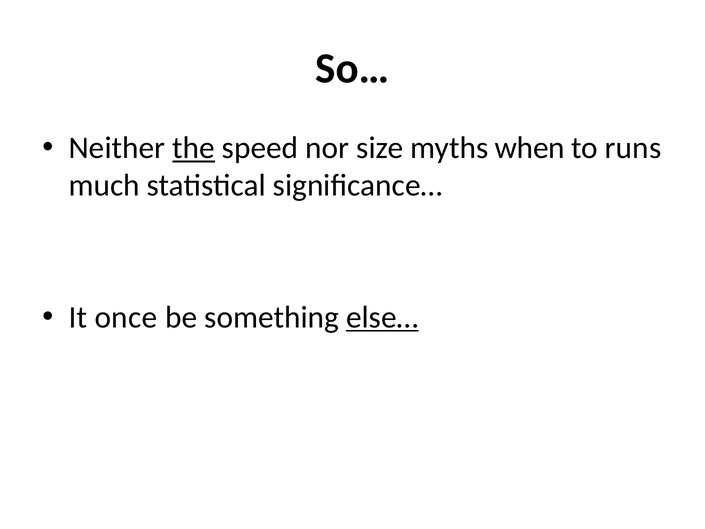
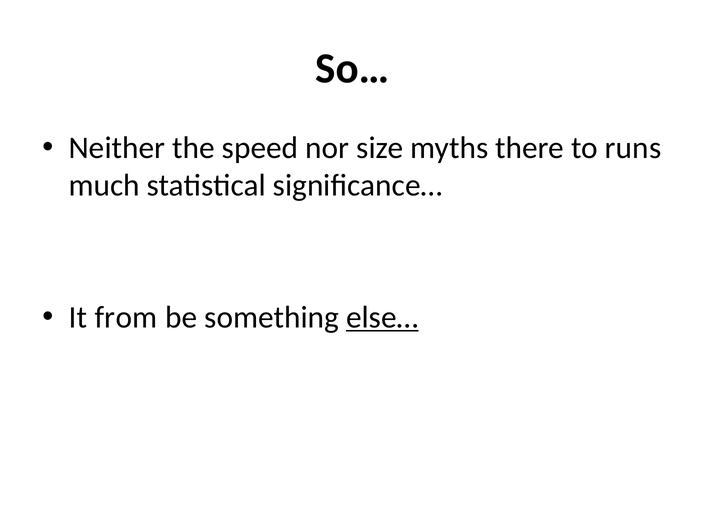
the underline: present -> none
when: when -> there
once: once -> from
